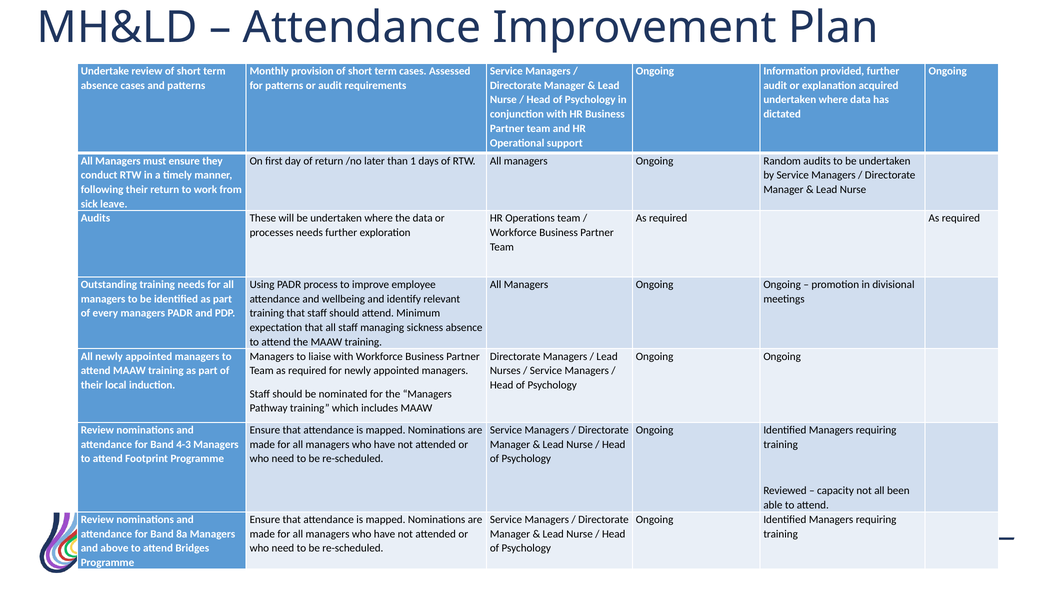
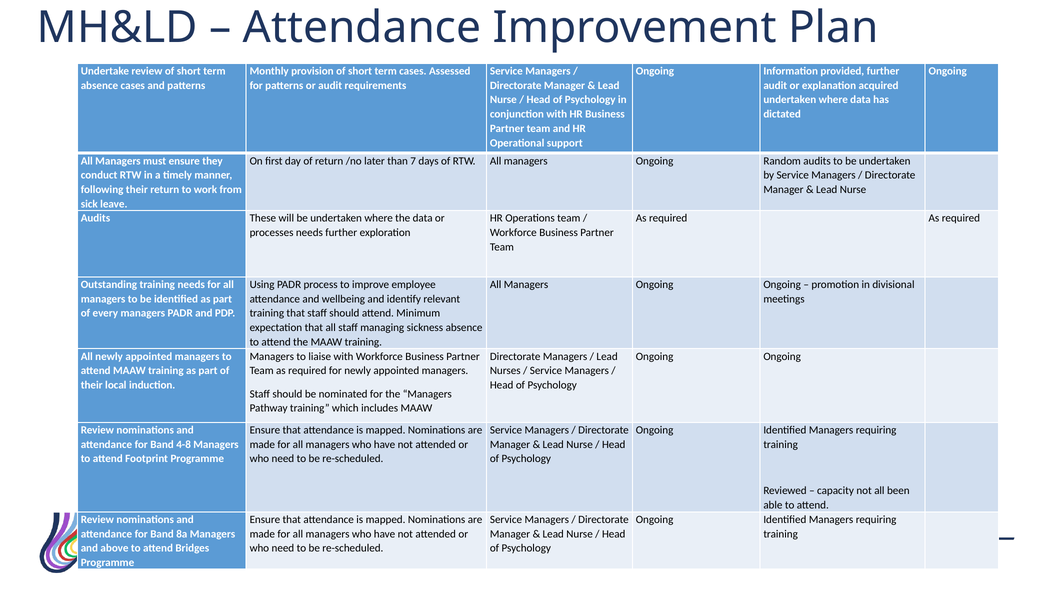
1: 1 -> 7
4-3: 4-3 -> 4-8
